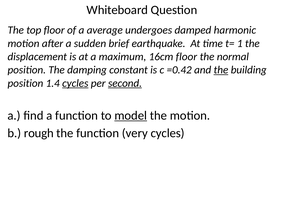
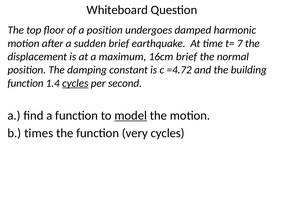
a average: average -> position
1: 1 -> 7
16cm floor: floor -> brief
=0.42: =0.42 -> =4.72
the at (221, 70) underline: present -> none
position at (25, 83): position -> function
second underline: present -> none
rough: rough -> times
